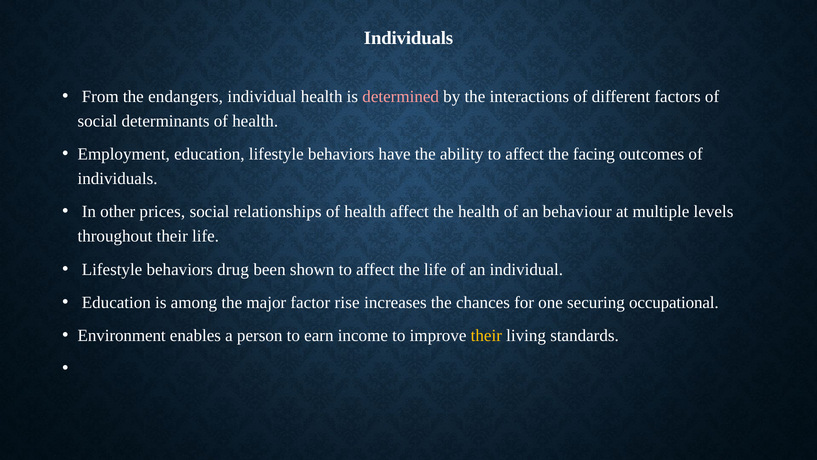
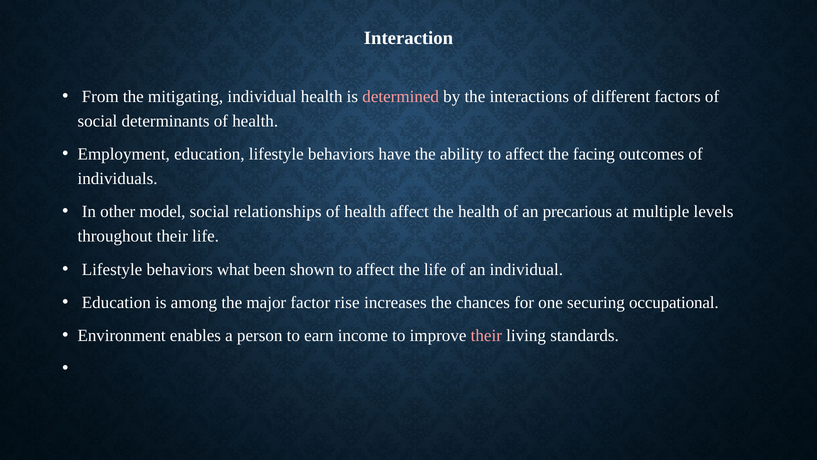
Individuals at (409, 38): Individuals -> Interaction
endangers: endangers -> mitigating
prices: prices -> model
behaviour: behaviour -> precarious
drug: drug -> what
their at (486, 335) colour: yellow -> pink
